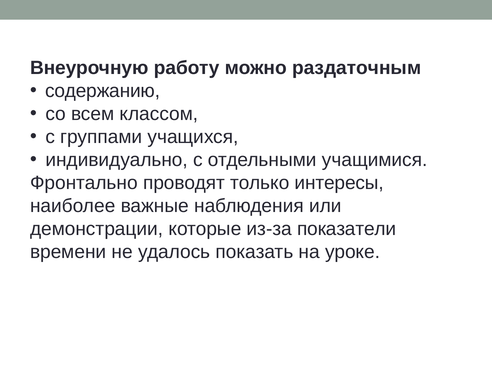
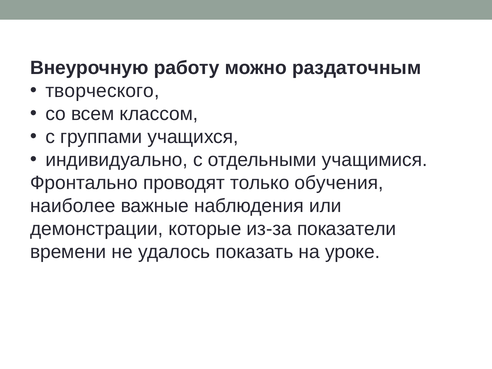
содержанию: содержанию -> творческого
интересы: интересы -> обучения
